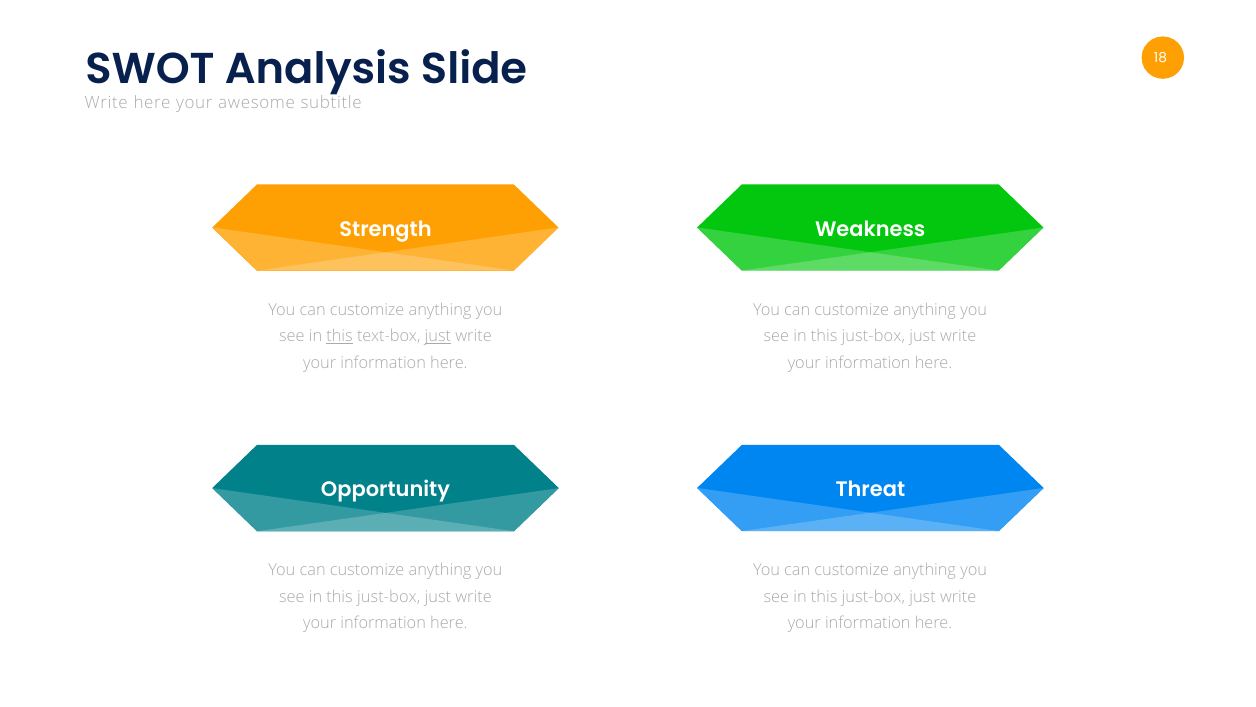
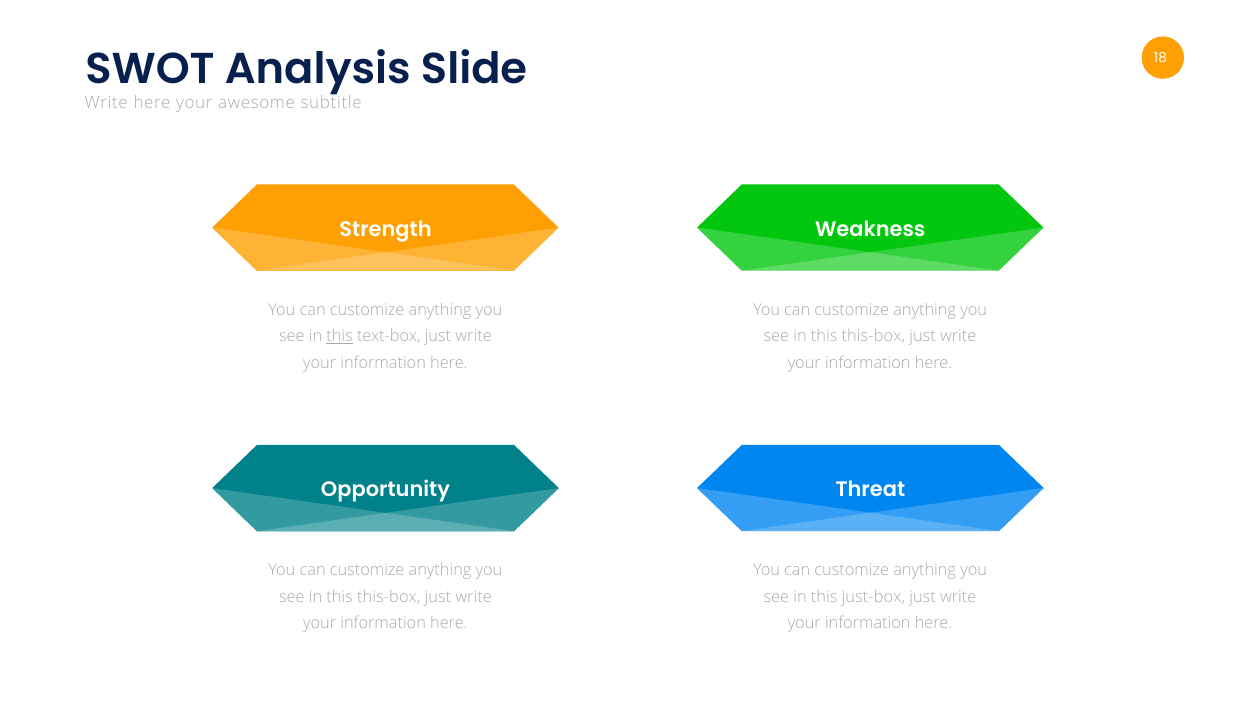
just at (438, 336) underline: present -> none
just-box at (873, 336): just-box -> this-box
just-box at (389, 596): just-box -> this-box
